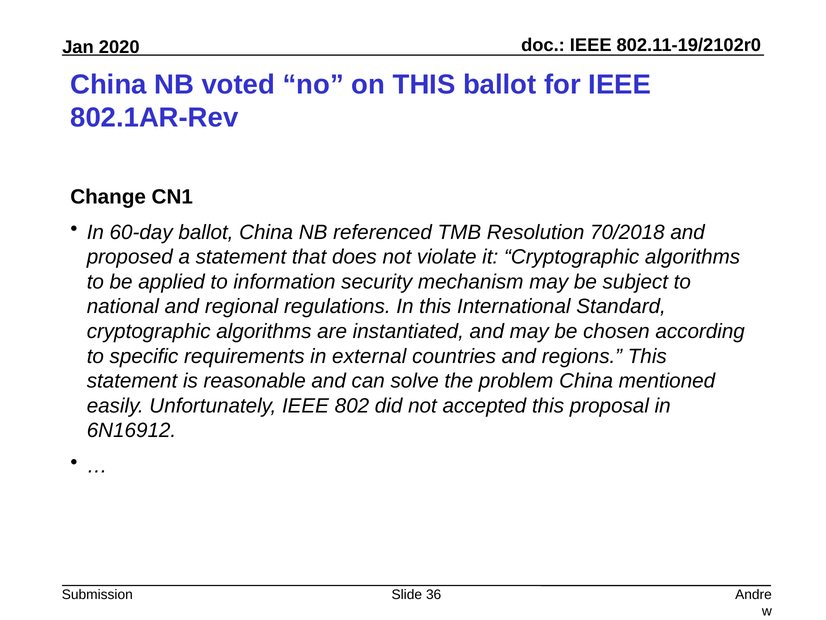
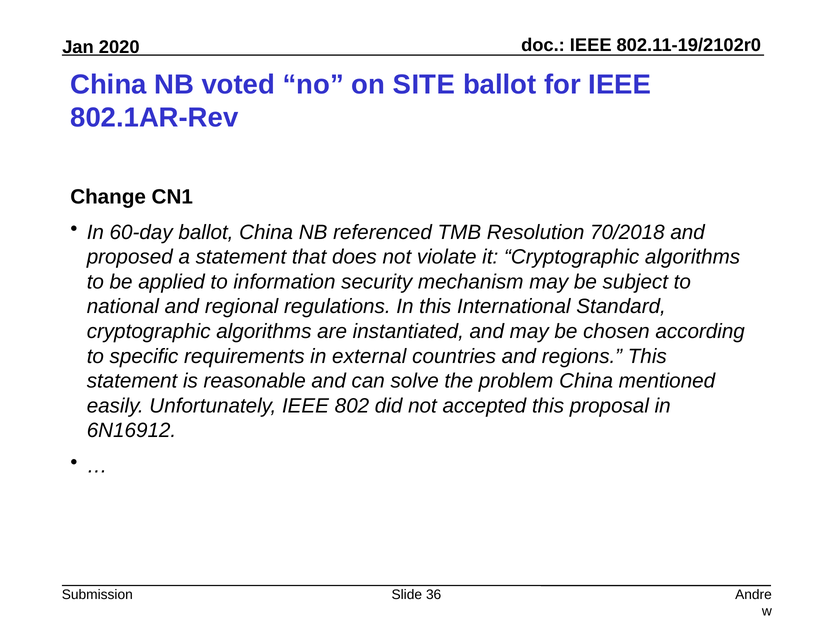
on THIS: THIS -> SITE
